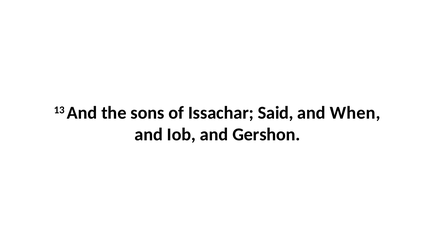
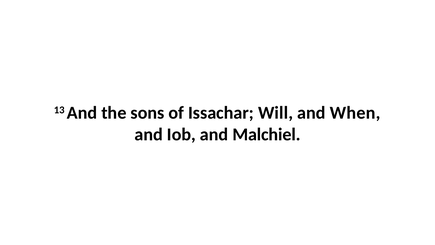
Said: Said -> Will
Gershon: Gershon -> Malchiel
